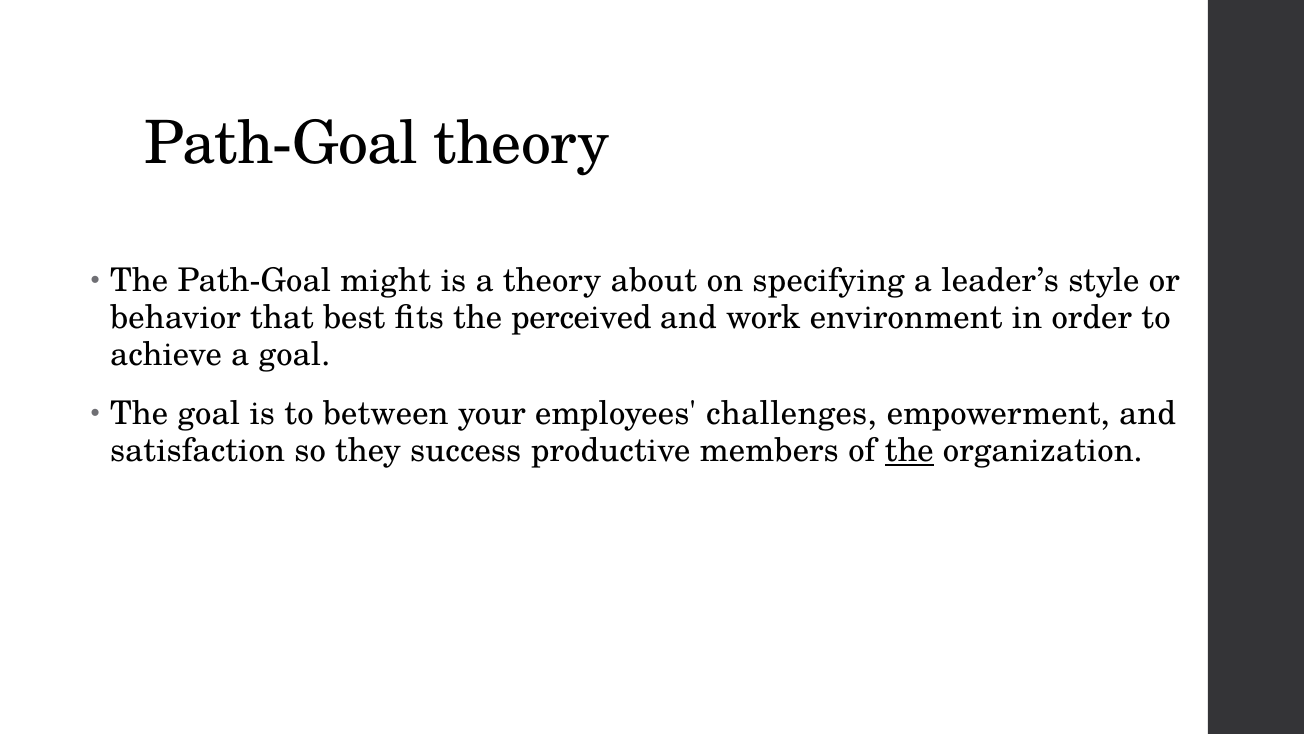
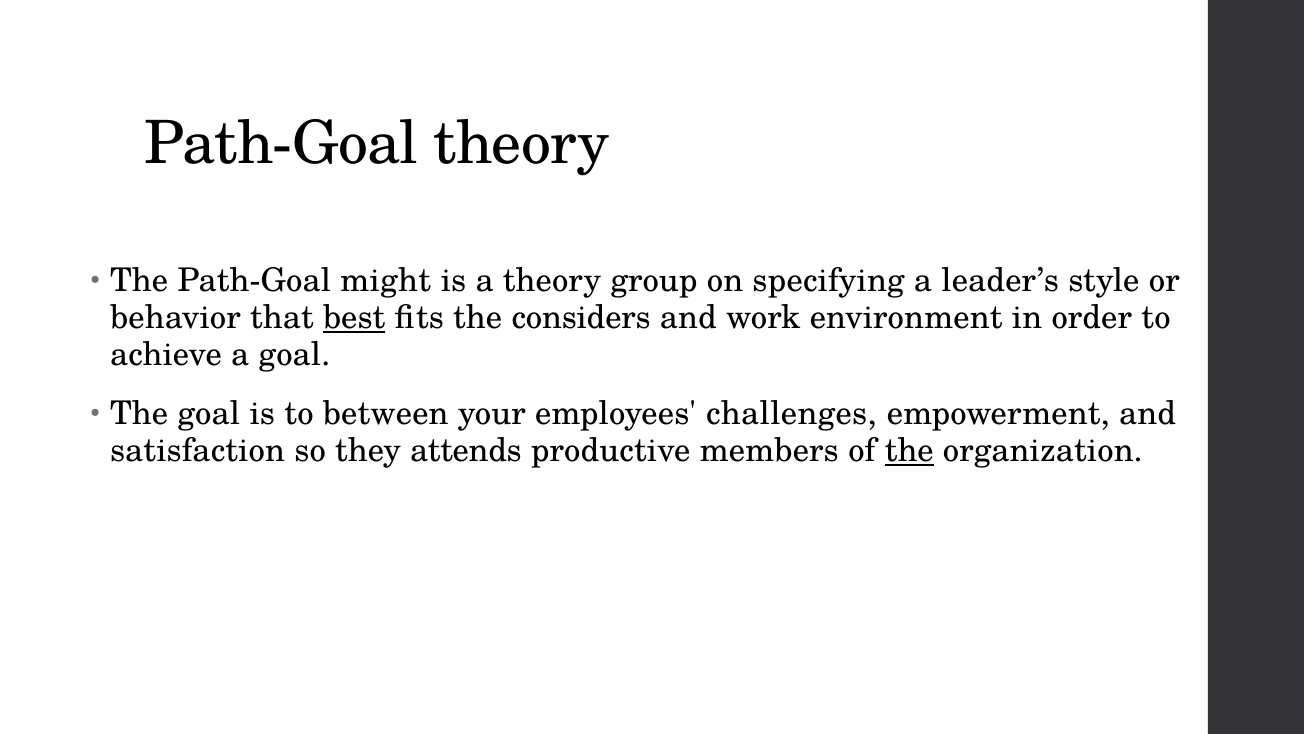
about: about -> group
best underline: none -> present
perceived: perceived -> considers
success: success -> attends
